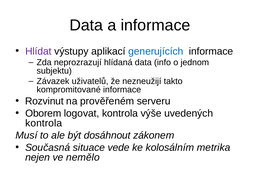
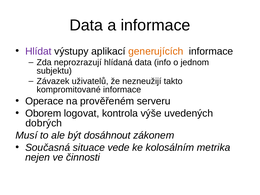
generujících colour: blue -> orange
Rozvinut: Rozvinut -> Operace
kontrola at (44, 123): kontrola -> dobrých
nemělo: nemělo -> činnosti
